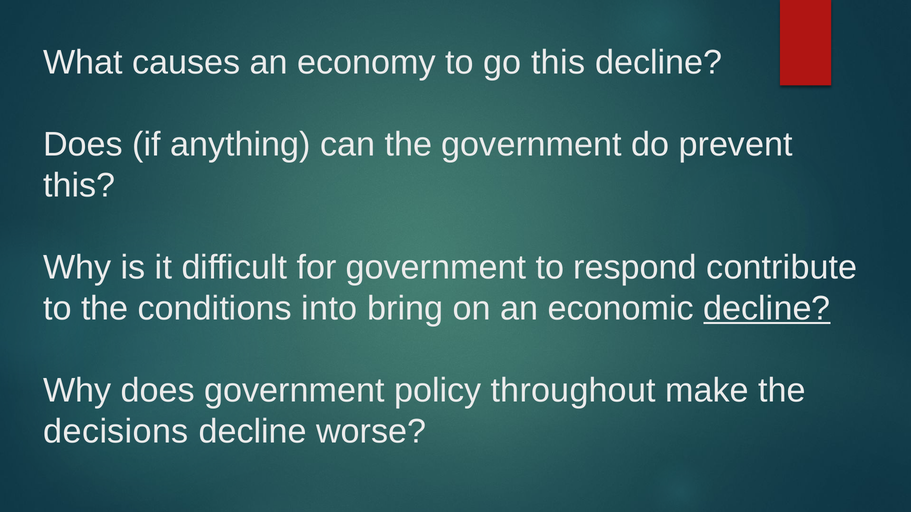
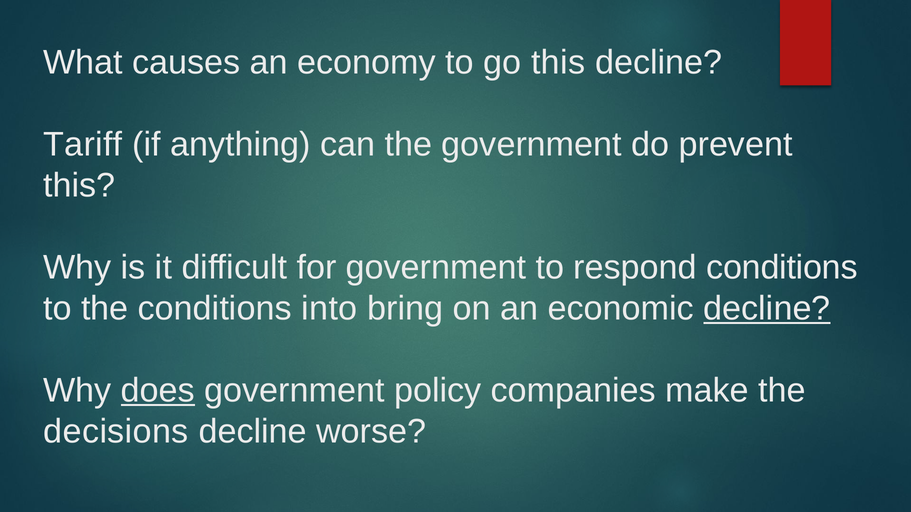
Does at (83, 145): Does -> Tariff
respond contribute: contribute -> conditions
does at (158, 391) underline: none -> present
throughout: throughout -> companies
